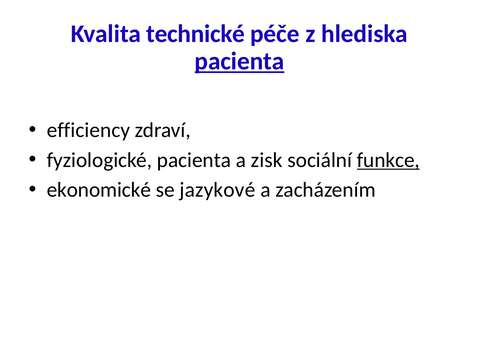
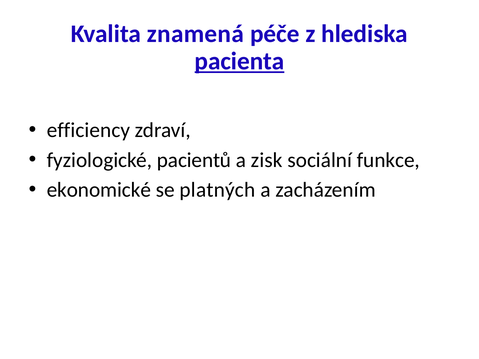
technické: technické -> znamená
fyziologické pacienta: pacienta -> pacientů
funkce underline: present -> none
jazykové: jazykové -> platných
